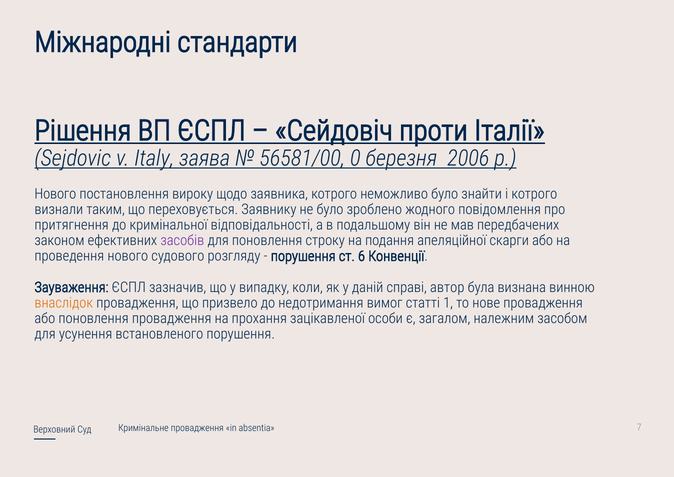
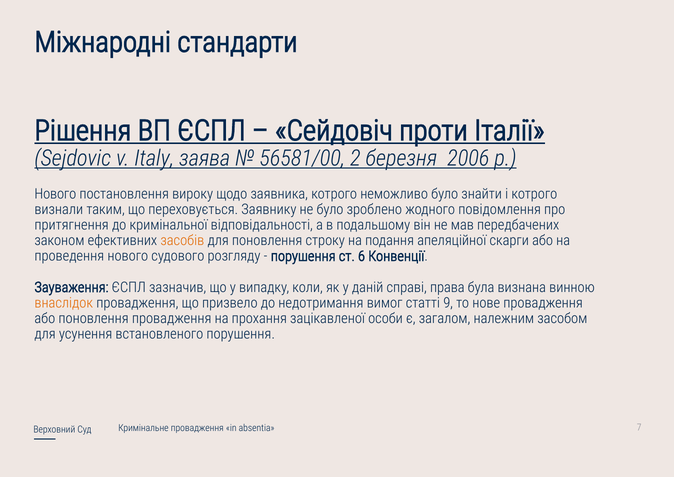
0: 0 -> 2
засобів colour: purple -> orange
автор: автор -> права
1: 1 -> 9
